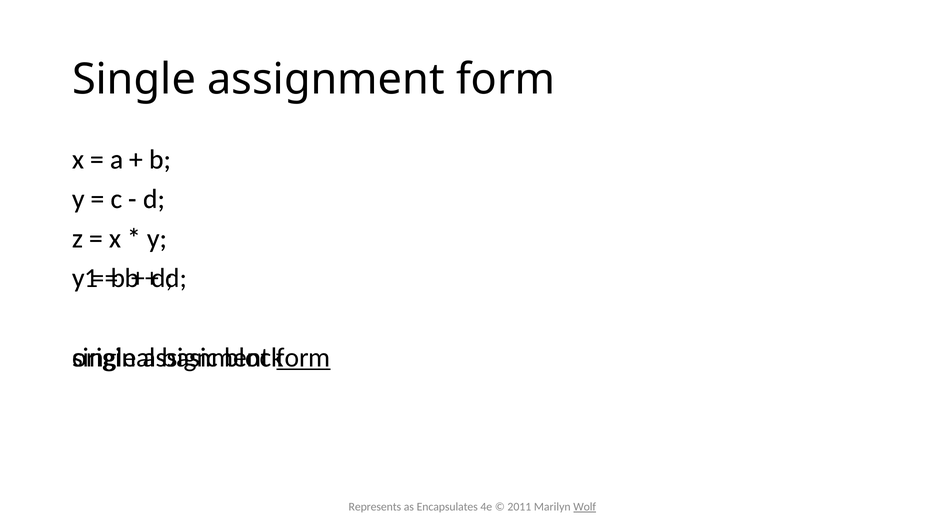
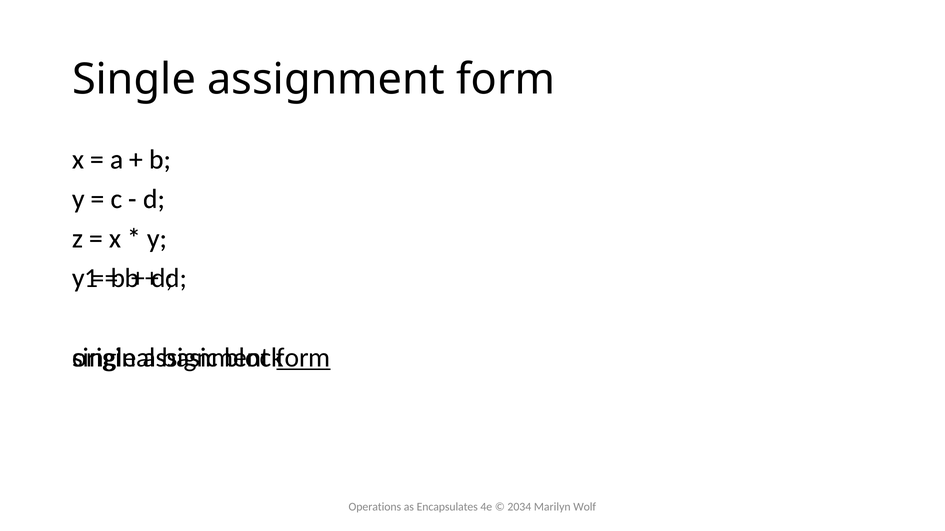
Represents: Represents -> Operations
2011: 2011 -> 2034
Wolf underline: present -> none
